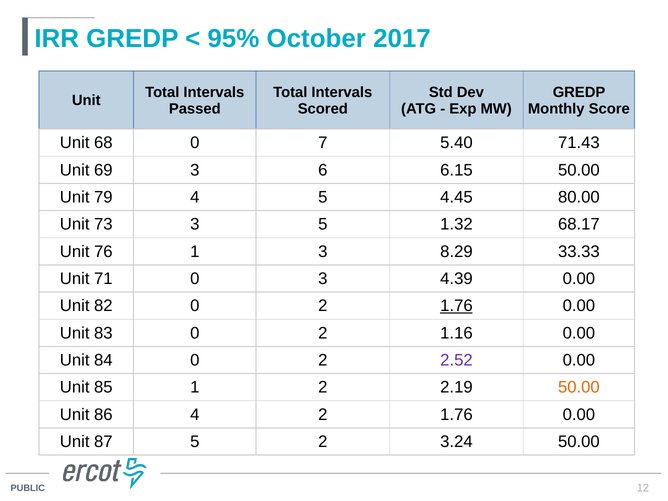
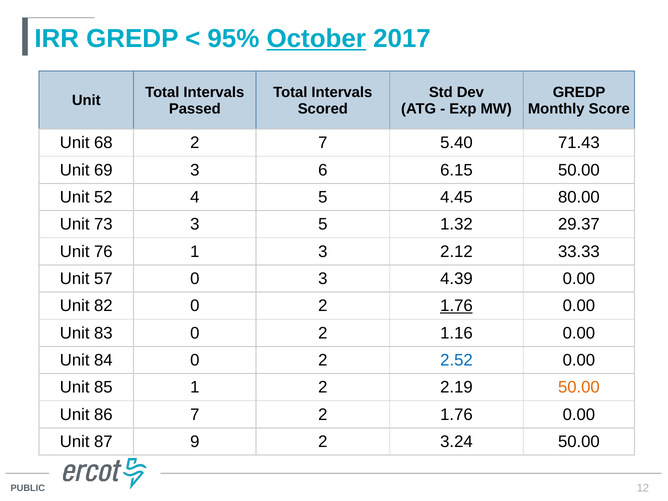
October underline: none -> present
68 0: 0 -> 2
79: 79 -> 52
68.17: 68.17 -> 29.37
8.29: 8.29 -> 2.12
71: 71 -> 57
2.52 colour: purple -> blue
86 4: 4 -> 7
87 5: 5 -> 9
